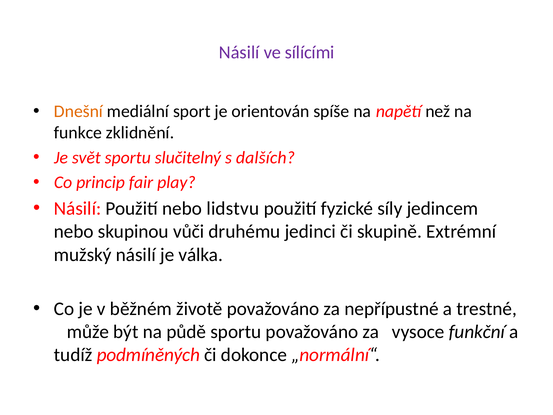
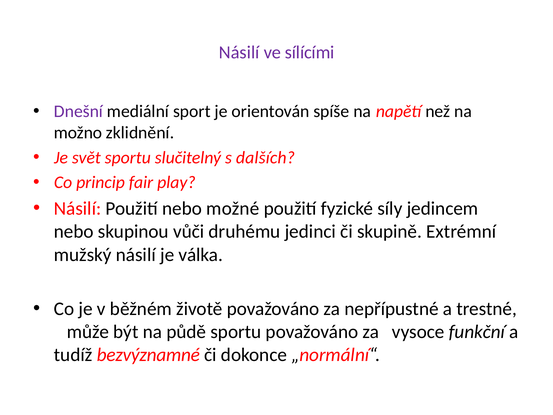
Dnešní colour: orange -> purple
funkce: funkce -> možno
lidstvu: lidstvu -> možné
podmíněných: podmíněných -> bezvýznamné
